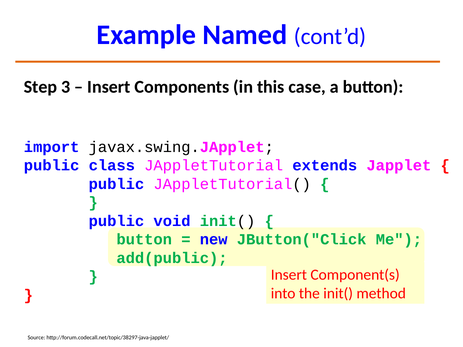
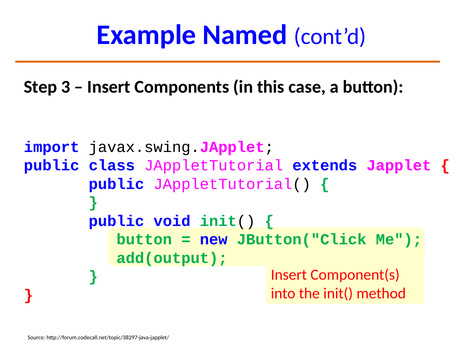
add(public: add(public -> add(output
